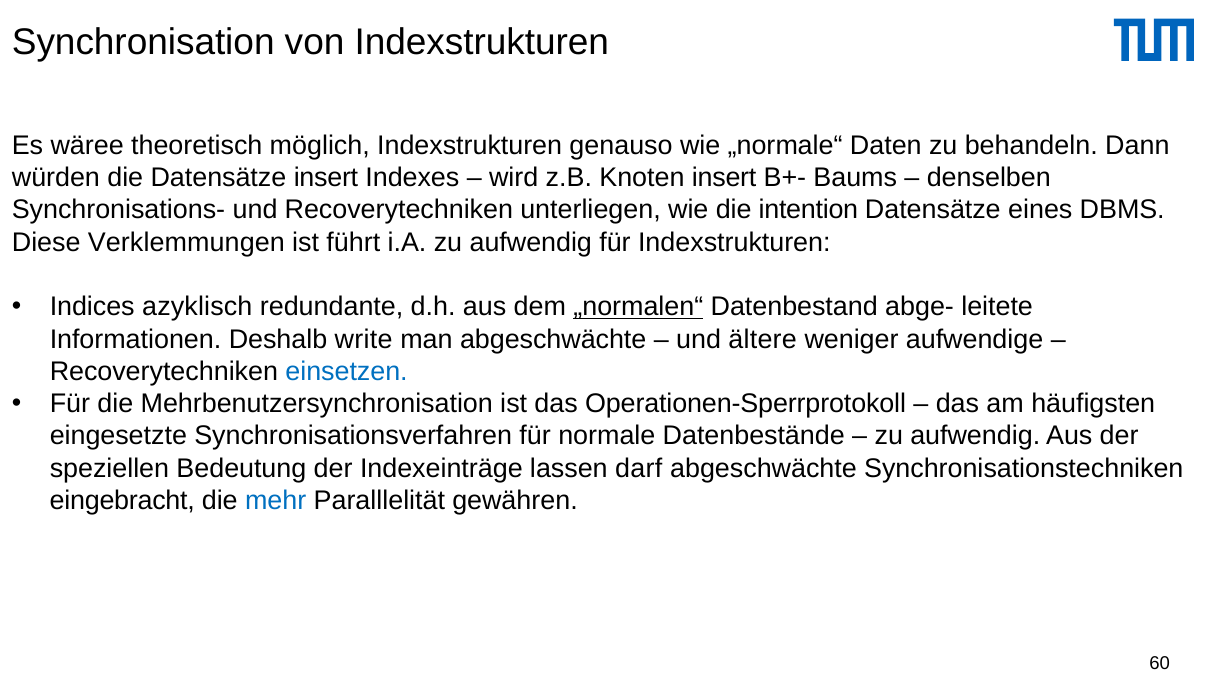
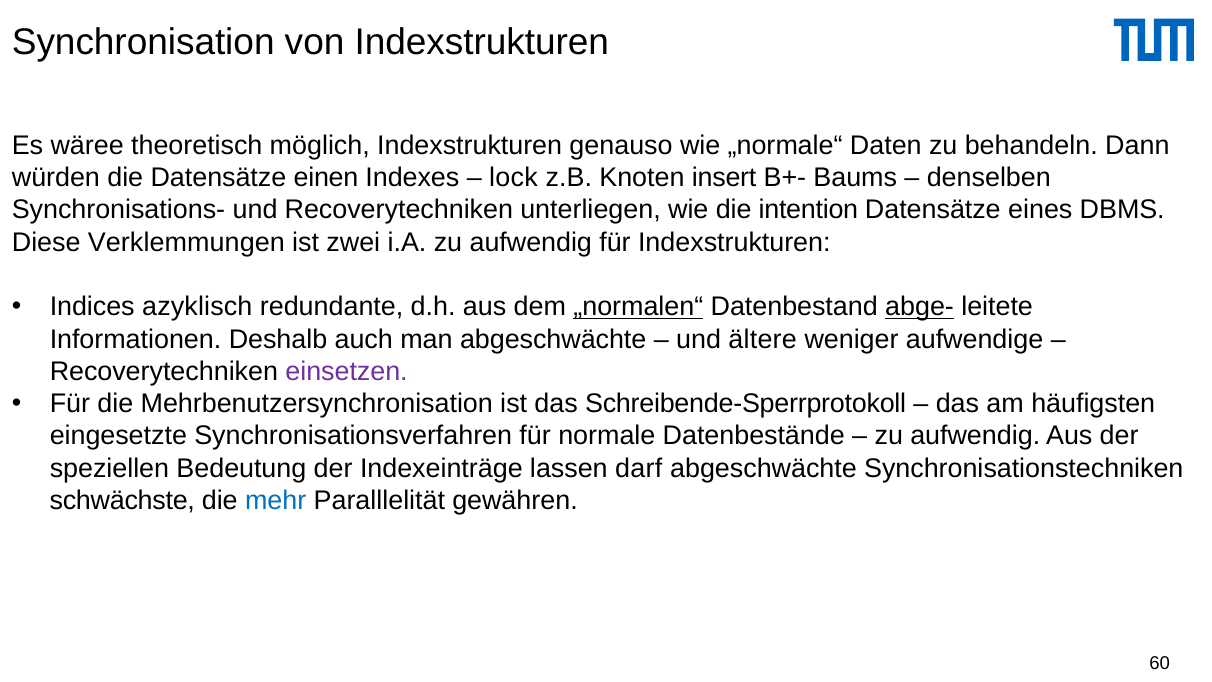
Datensätze insert: insert -> einen
wird: wird -> lock
führt: führt -> zwei
abge- underline: none -> present
write: write -> auch
einsetzen colour: blue -> purple
Operationen-Sperrprotokoll: Operationen-Sperrprotokoll -> Schreibende-Sperrprotokoll
eingebracht: eingebracht -> schwächste
